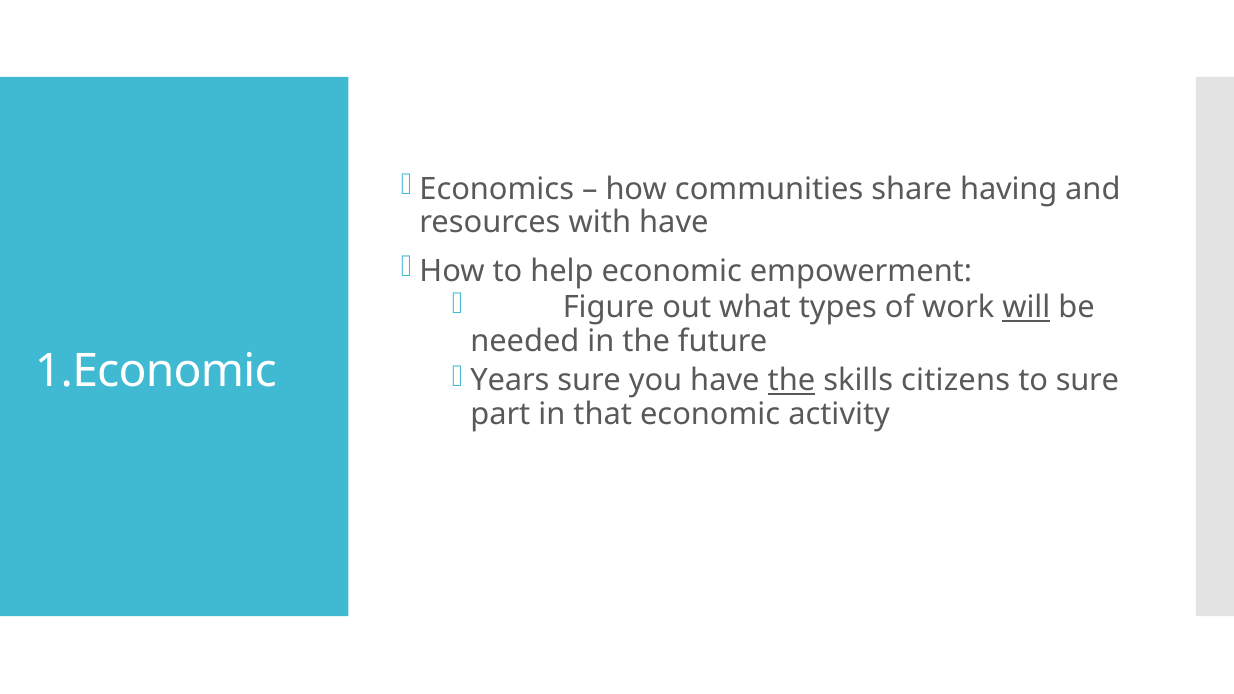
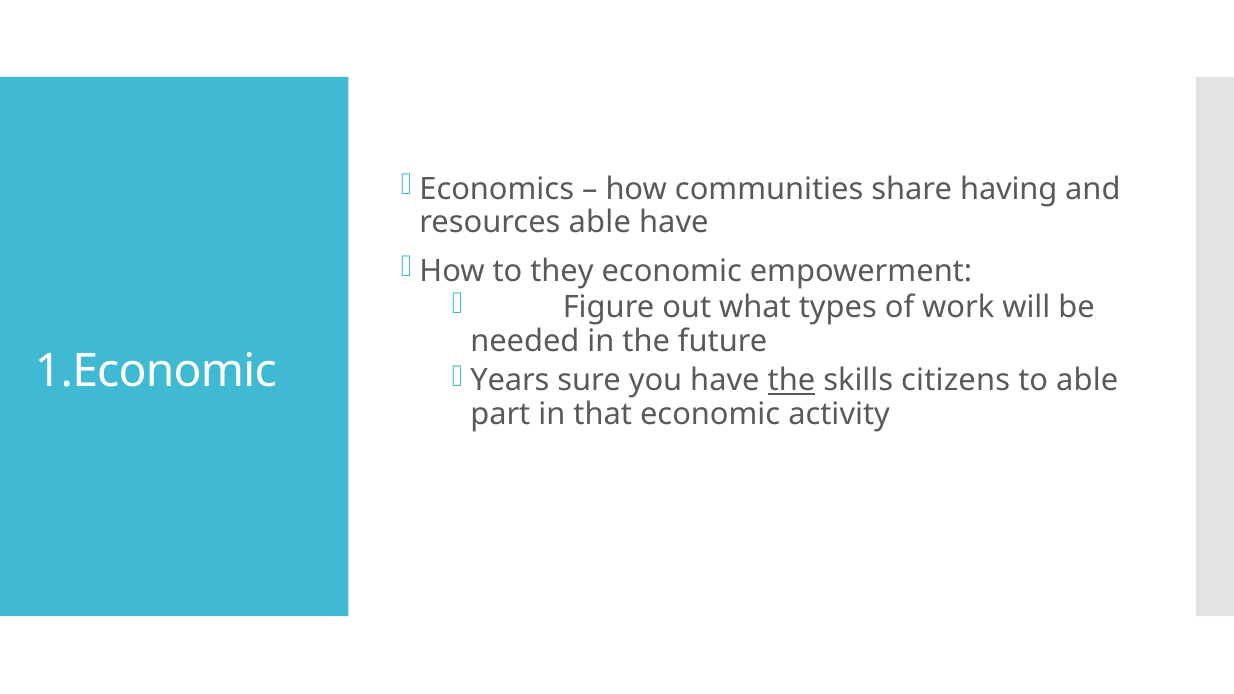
resources with: with -> able
help: help -> they
will underline: present -> none
to sure: sure -> able
